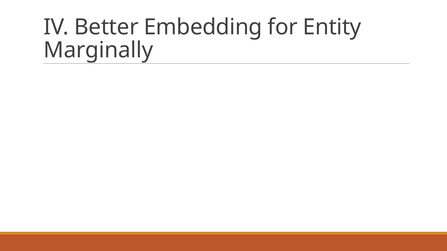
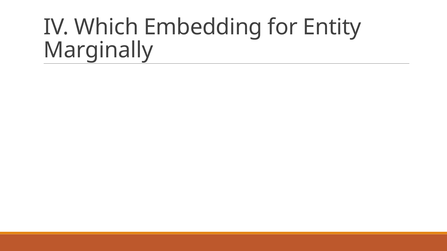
Better: Better -> Which
